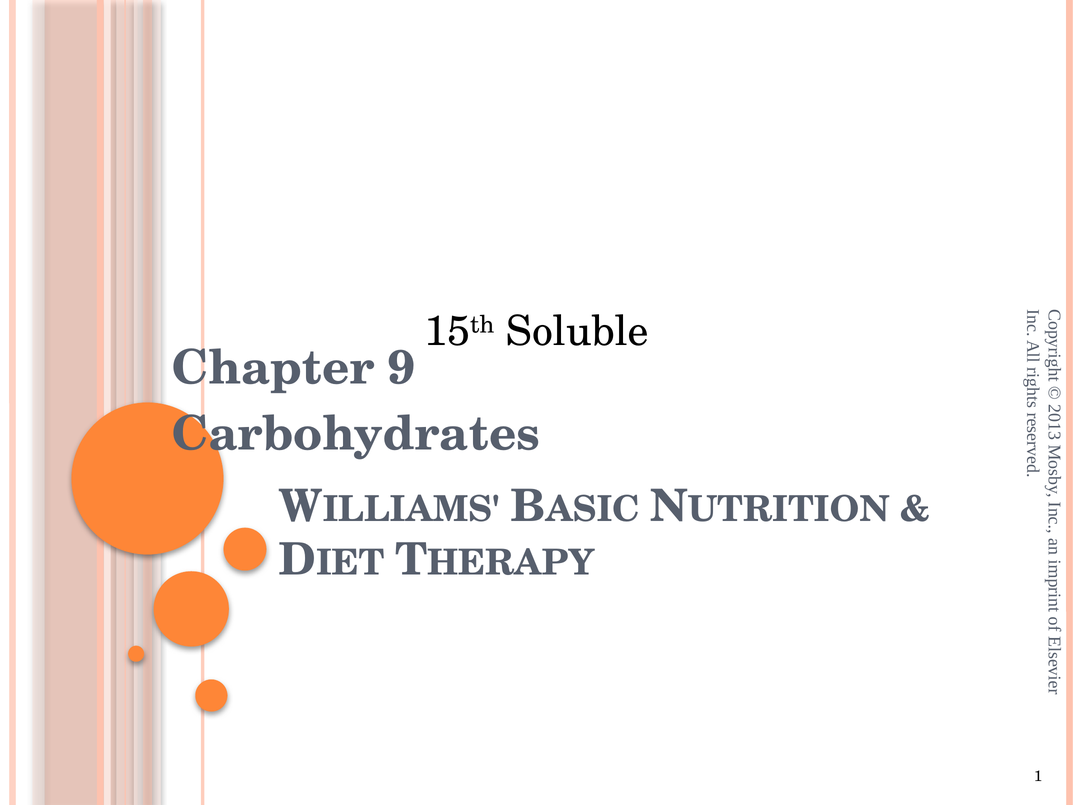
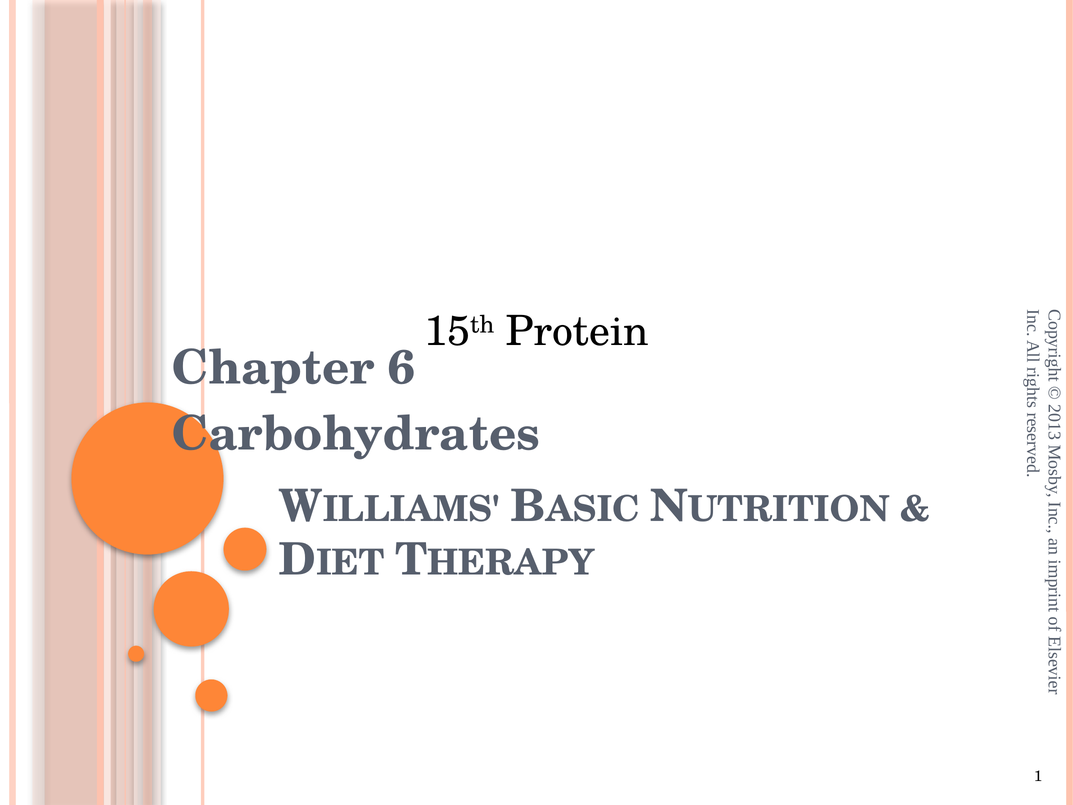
Soluble: Soluble -> Protein
9: 9 -> 6
